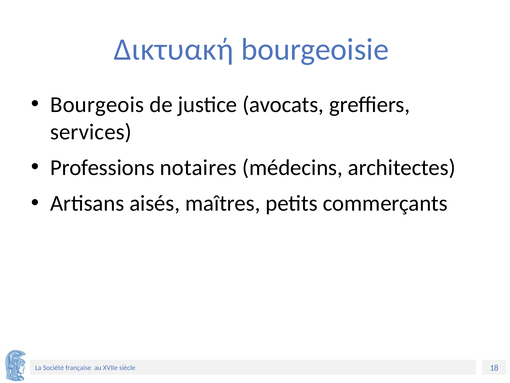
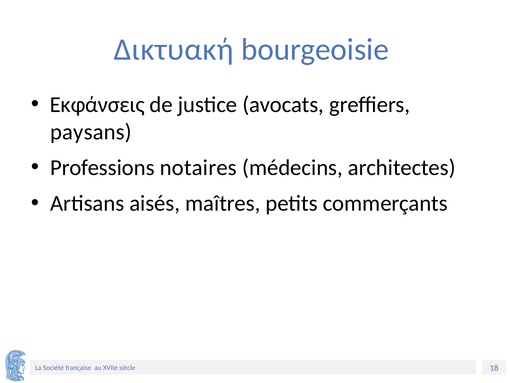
Bourgeois: Bourgeois -> Εκφάνσεις
services: services -> paysans
